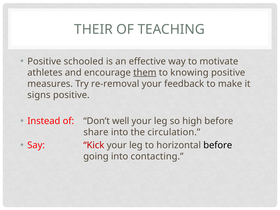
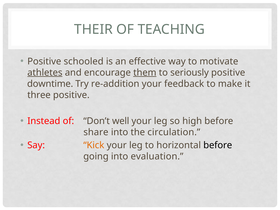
athletes underline: none -> present
knowing: knowing -> seriously
measures: measures -> downtime
re-removal: re-removal -> re-addition
signs: signs -> three
Kick colour: red -> orange
contacting: contacting -> evaluation
